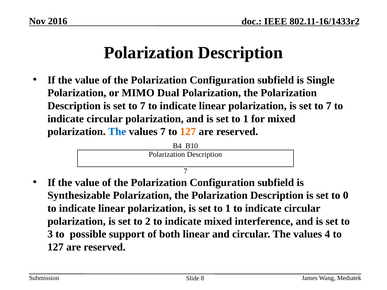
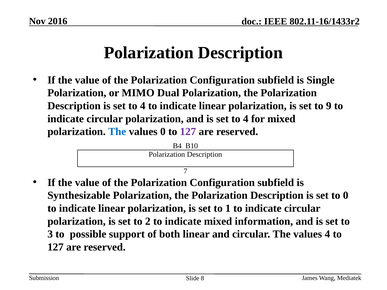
7 at (143, 106): 7 -> 4
7 at (329, 106): 7 -> 9
1 at (246, 119): 1 -> 4
values 7: 7 -> 0
127 at (188, 132) colour: orange -> purple
interference: interference -> information
